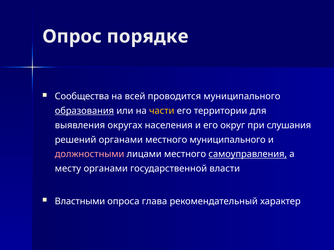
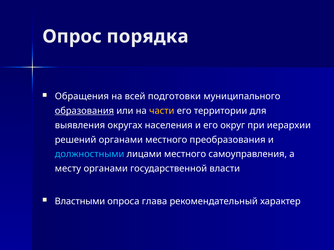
порядке: порядке -> порядка
Сообщества: Сообщества -> Обращения
проводится: проводится -> подготовки
слушания: слушания -> иерархии
местного муниципального: муниципального -> преобразования
должностными colour: pink -> light blue
самоуправления underline: present -> none
